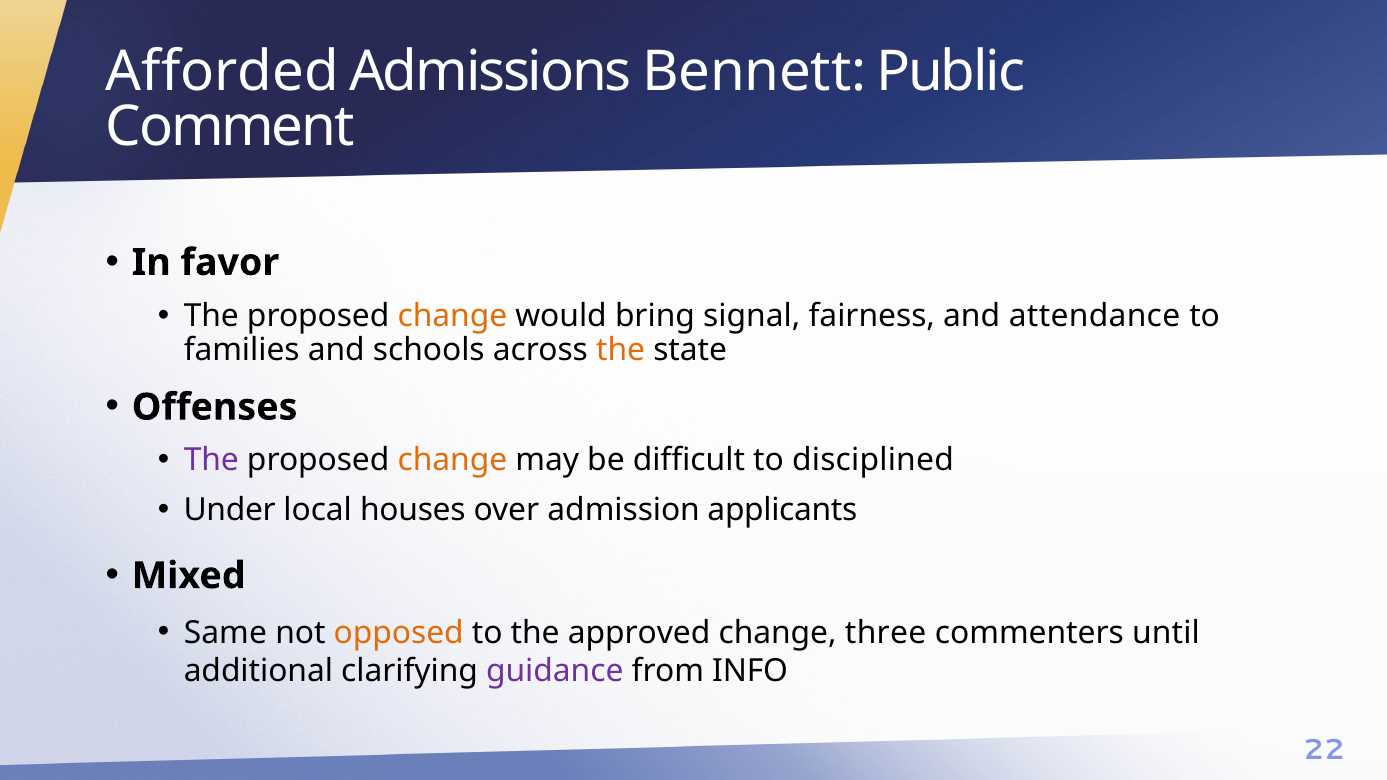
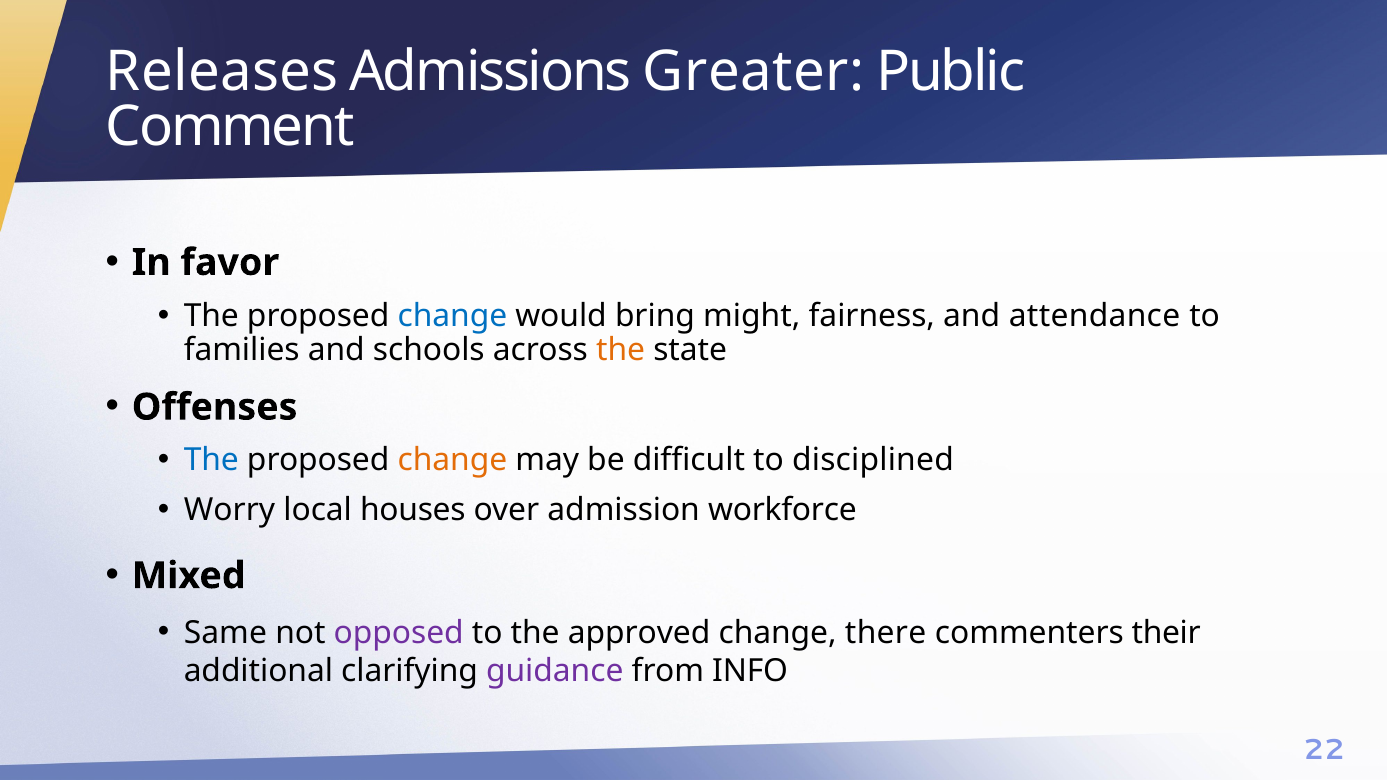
Afforded: Afforded -> Releases
Bennett: Bennett -> Greater
change at (452, 316) colour: orange -> blue
signal: signal -> might
The at (211, 460) colour: purple -> blue
Under: Under -> Worry
applicants: applicants -> workforce
opposed colour: orange -> purple
three: three -> there
until: until -> their
